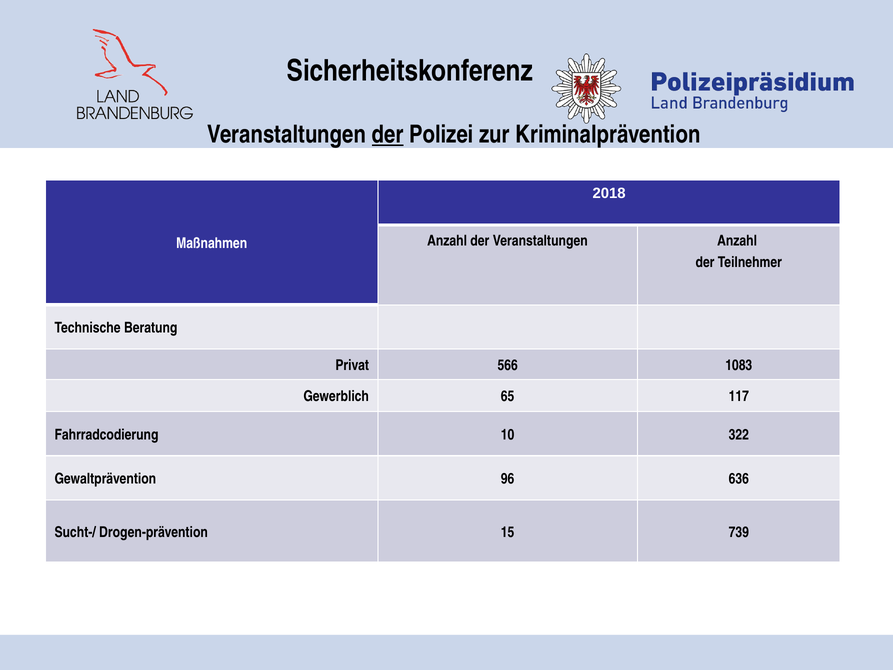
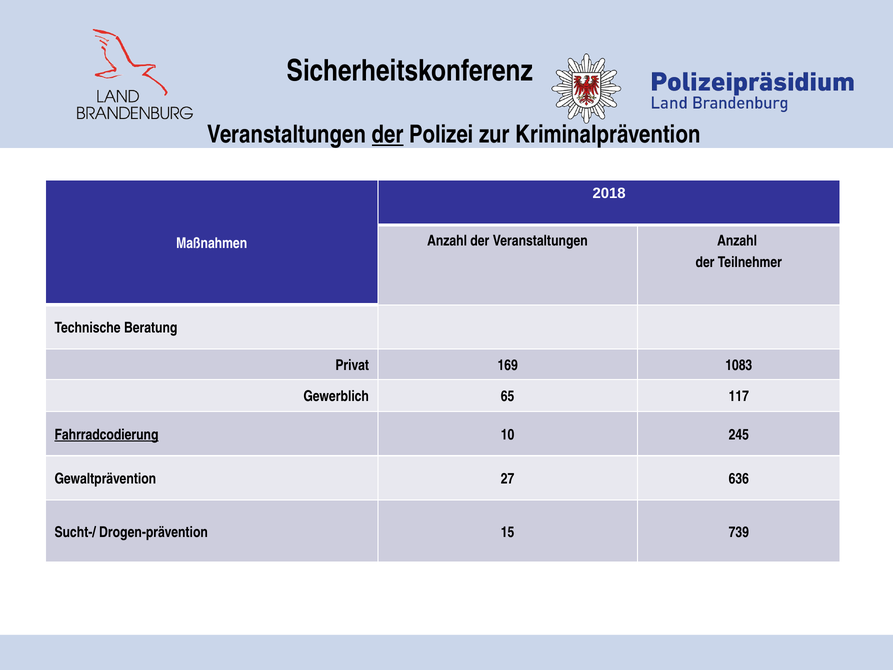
566: 566 -> 169
Fahrradcodierung underline: none -> present
322: 322 -> 245
96: 96 -> 27
